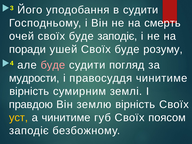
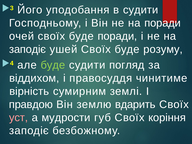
на смерть: смерть -> поради
буде заподіє: заподіє -> поради
поради at (27, 49): поради -> заподіє
буде at (53, 65) colour: pink -> light green
мудрости: мудрости -> віддихом
землю вірність: вірність -> вдарить
уст colour: yellow -> pink
а чинитиме: чинитиме -> мудрости
поясом: поясом -> коріння
